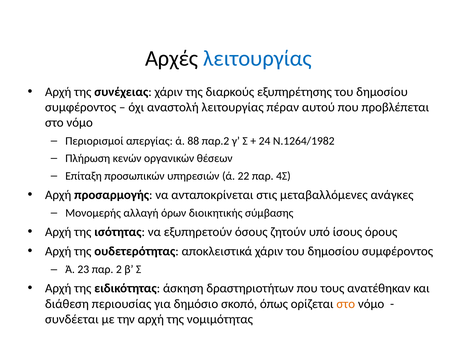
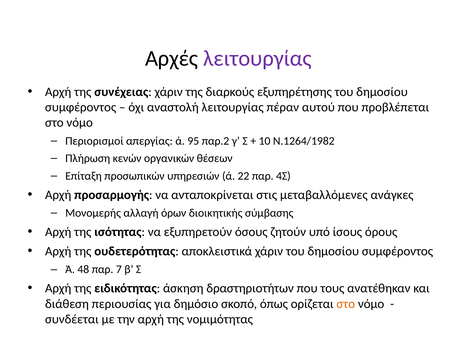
λειτουργίας at (257, 58) colour: blue -> purple
88: 88 -> 95
24: 24 -> 10
23: 23 -> 48
2: 2 -> 7
